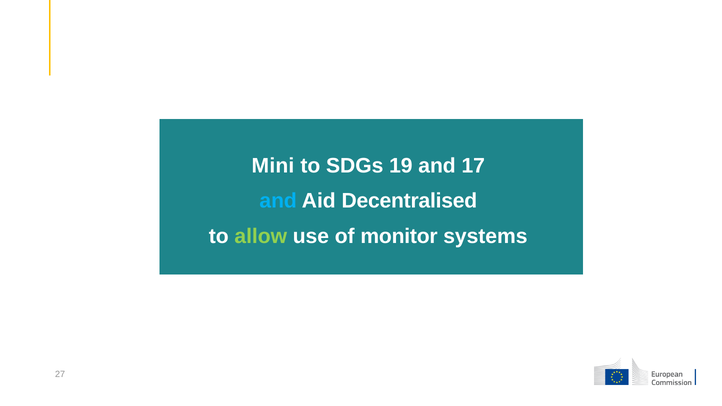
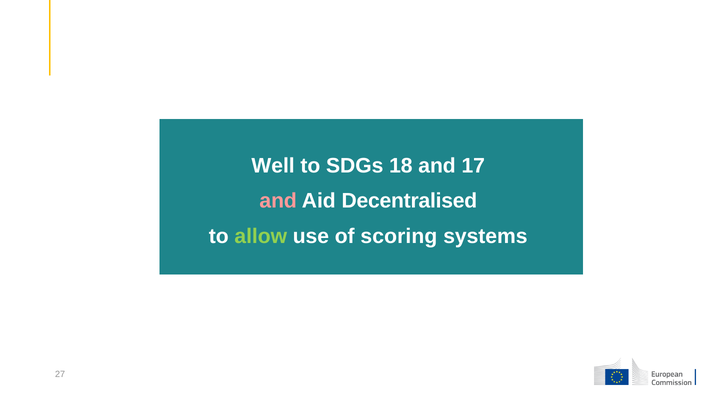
Mini: Mini -> Well
19: 19 -> 18
and at (278, 201) colour: light blue -> pink
monitor: monitor -> scoring
